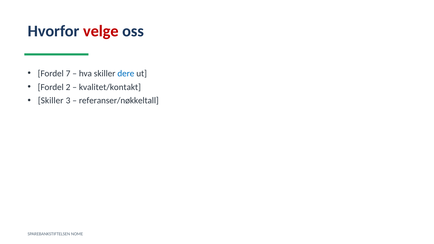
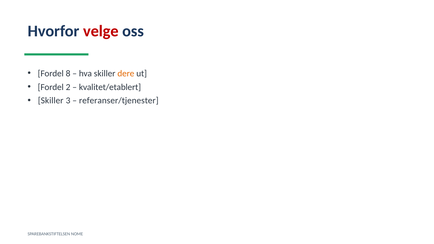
7: 7 -> 8
dere colour: blue -> orange
kvalitet/kontakt: kvalitet/kontakt -> kvalitet/etablert
referanser/nøkkeltall: referanser/nøkkeltall -> referanser/tjenester
